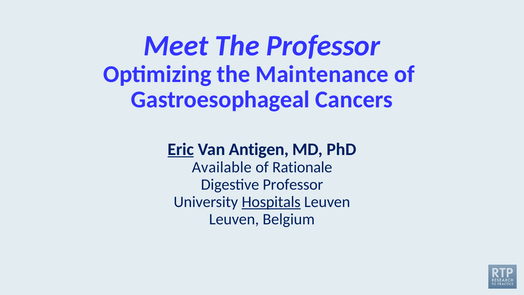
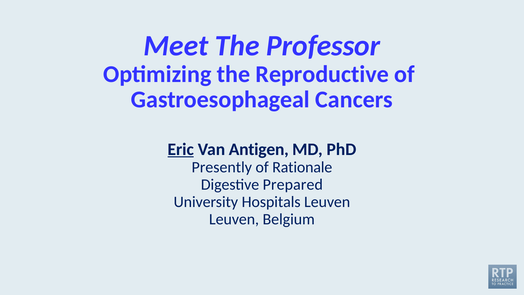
Maintenance: Maintenance -> Reproductive
Available: Available -> Presently
Digestive Professor: Professor -> Prepared
Hospitals underline: present -> none
